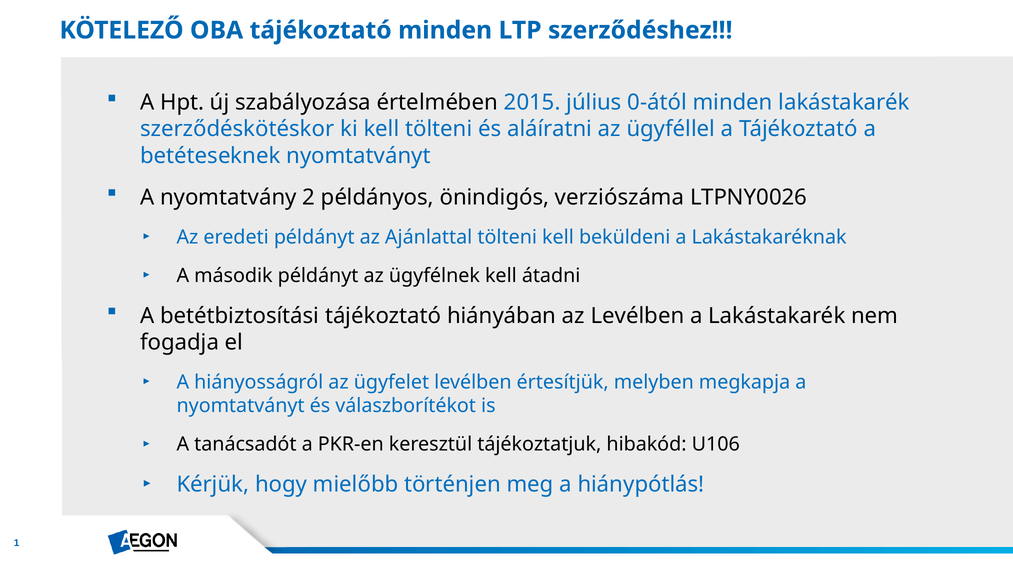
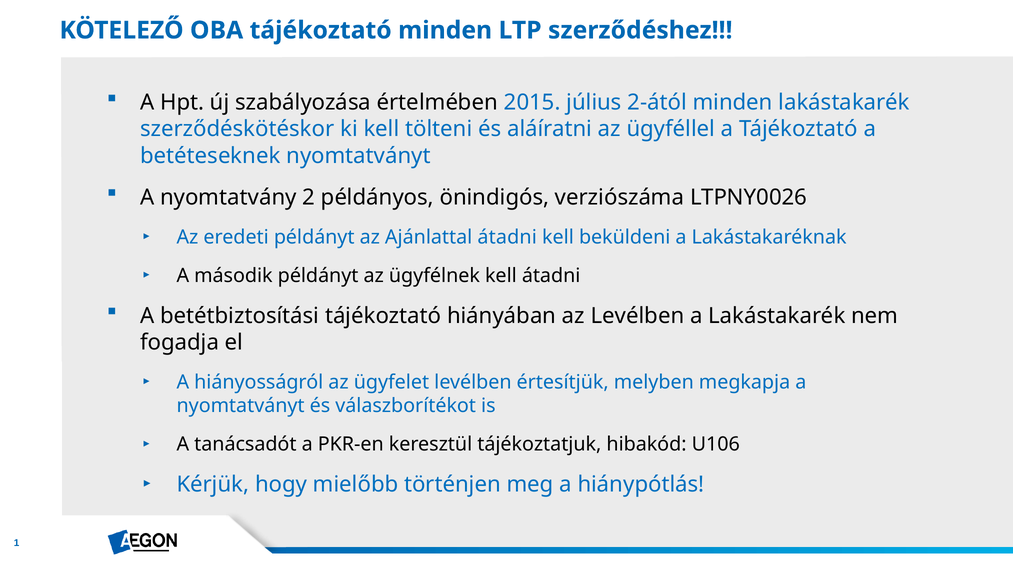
0-ától: 0-ától -> 2-ától
Ajánlattal tölteni: tölteni -> átadni
